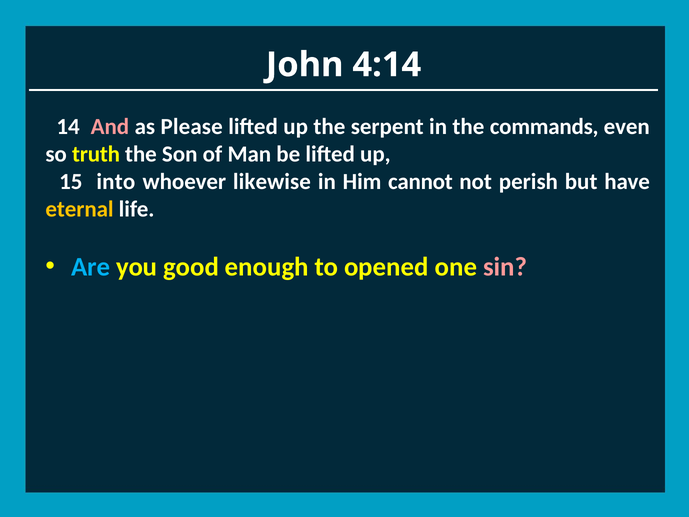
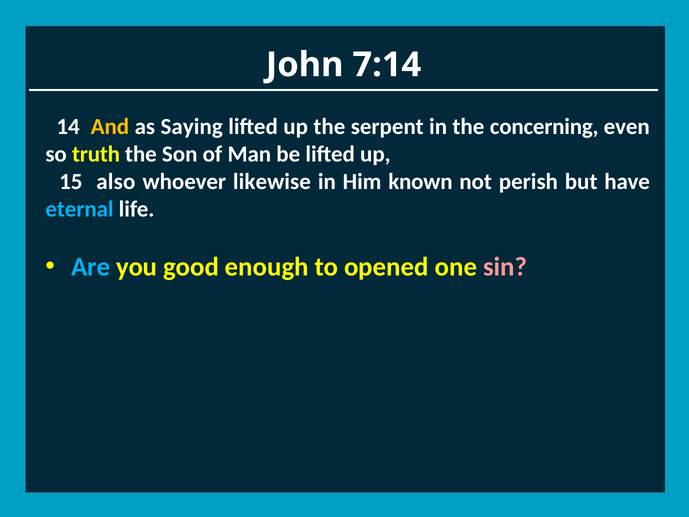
4:14: 4:14 -> 7:14
And colour: pink -> yellow
Please: Please -> Saying
commands: commands -> concerning
into: into -> also
cannot: cannot -> known
eternal colour: yellow -> light blue
